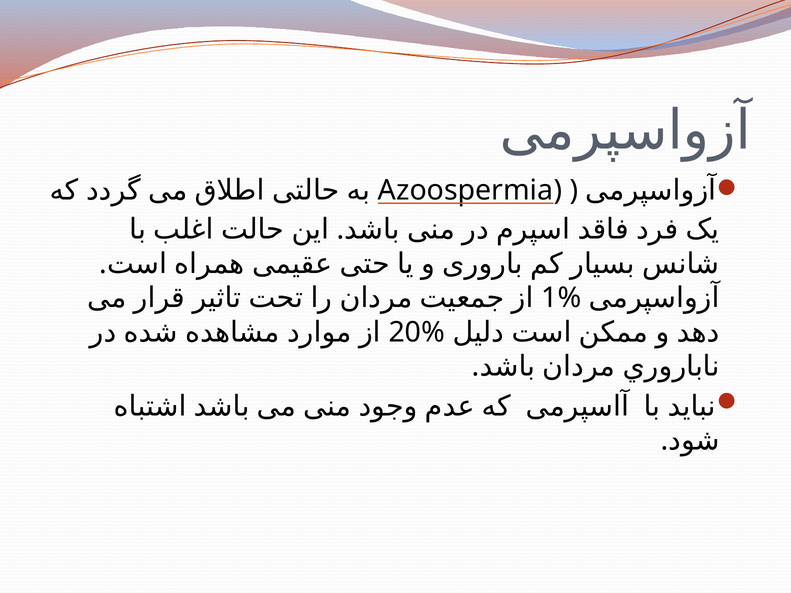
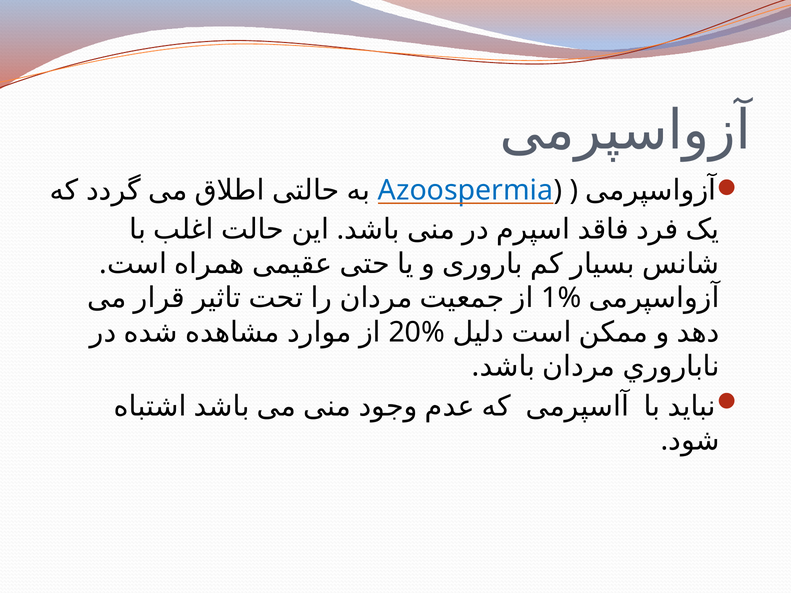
Azoospermia colour: black -> blue
